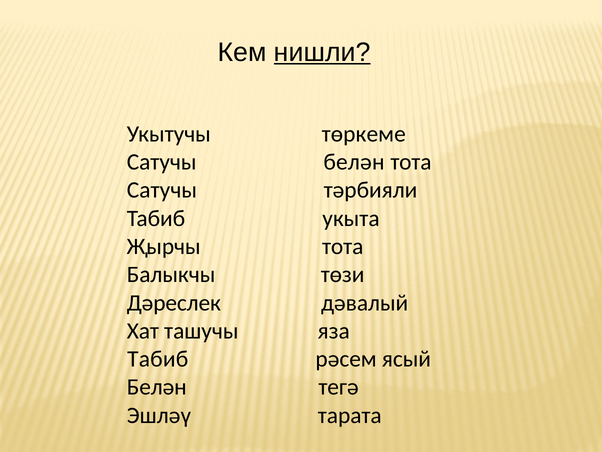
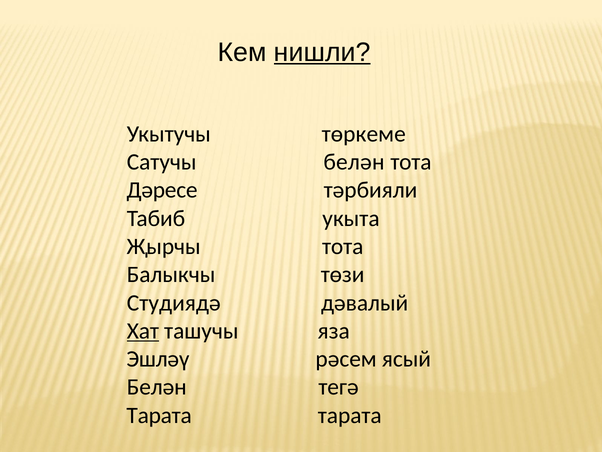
Сатучы at (162, 190): Сатучы -> Дәресе
Дәреслек: Дәреслек -> Студиядә
Хат underline: none -> present
Табиб at (158, 359): Табиб -> Эшләү
Эшләү at (159, 415): Эшләү -> Тарата
